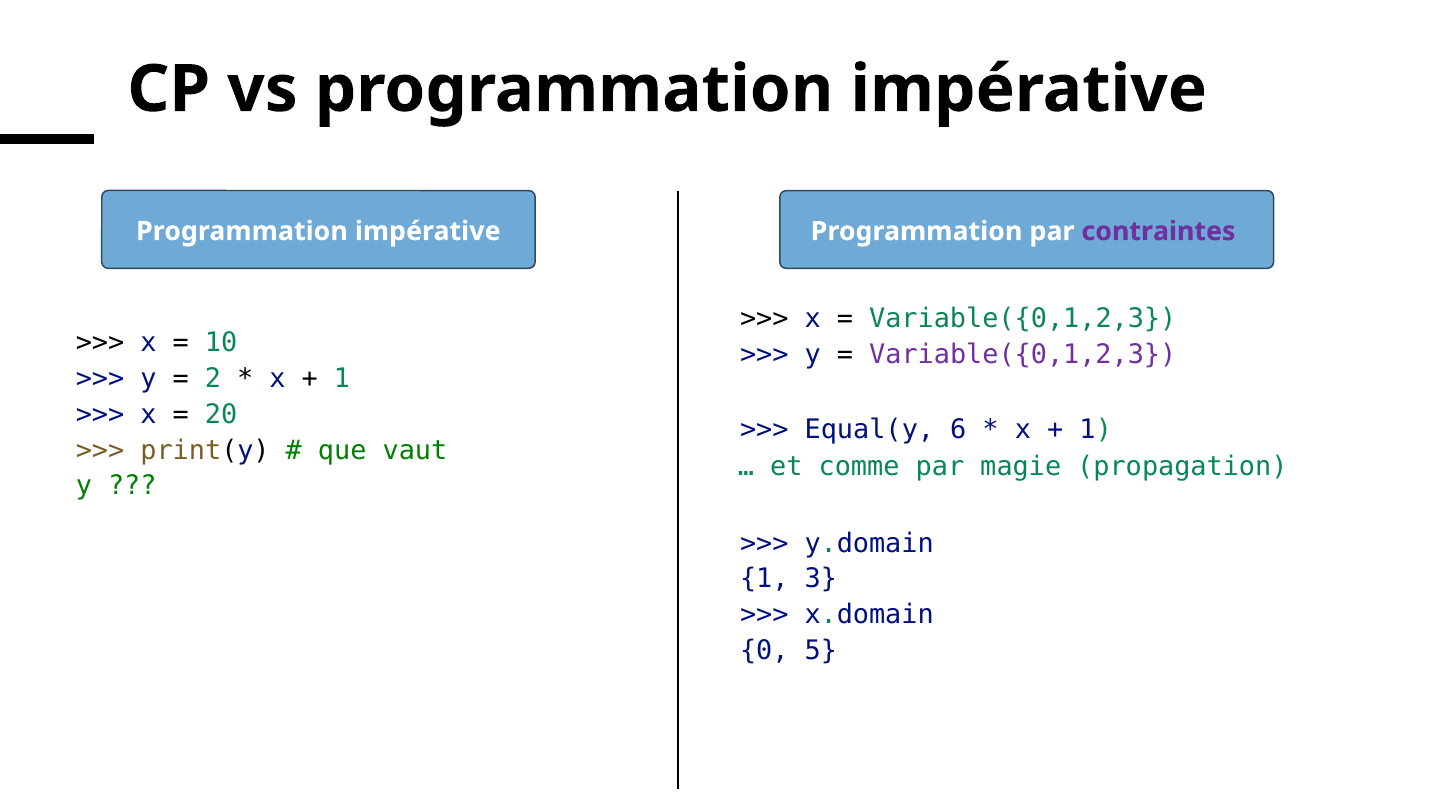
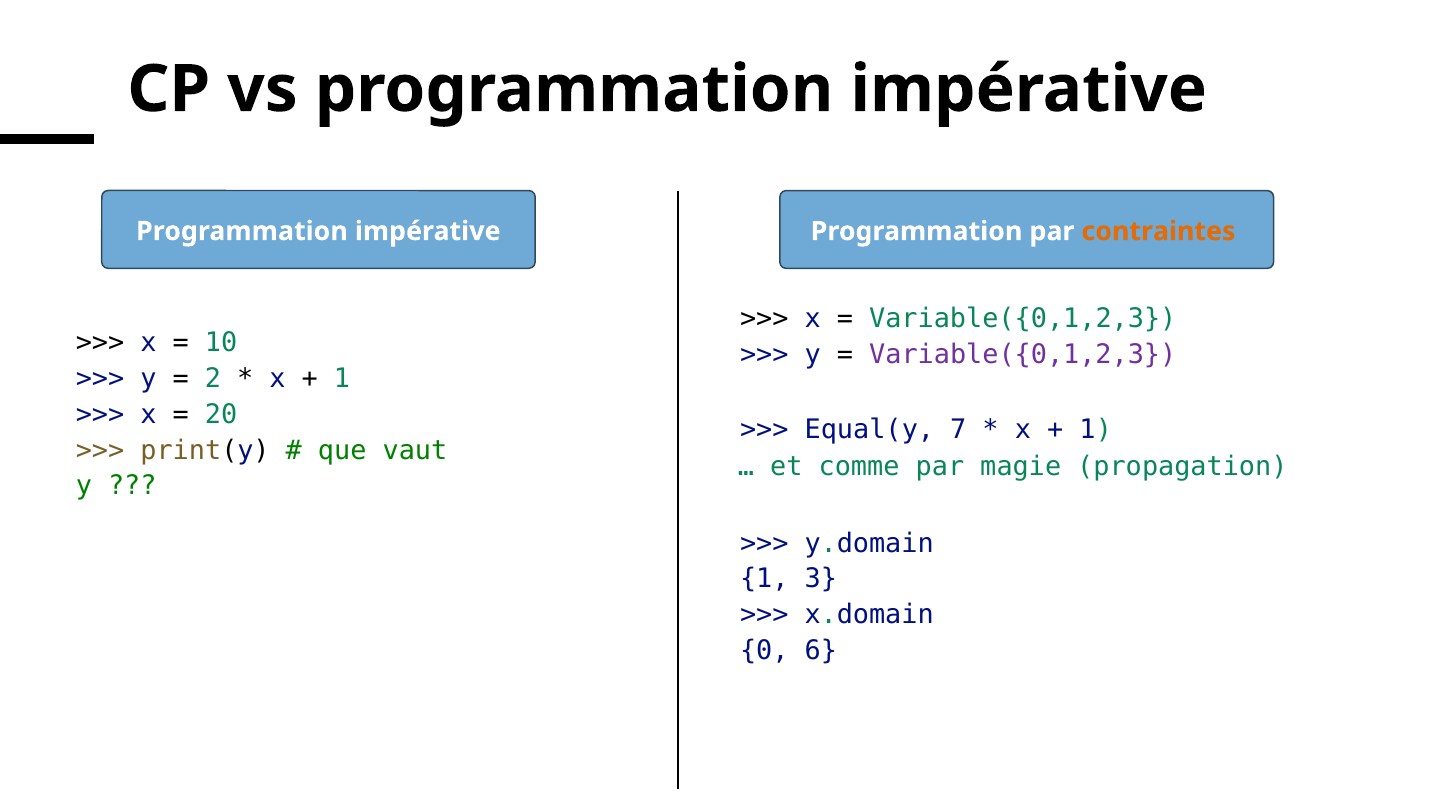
contraintes colour: purple -> orange
6: 6 -> 7
5: 5 -> 6
